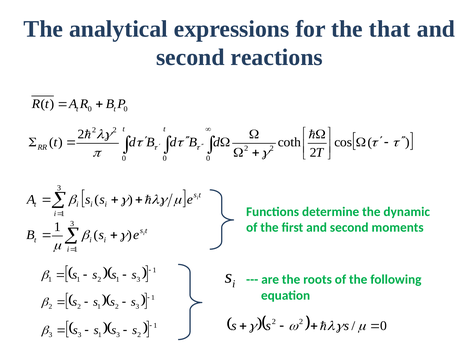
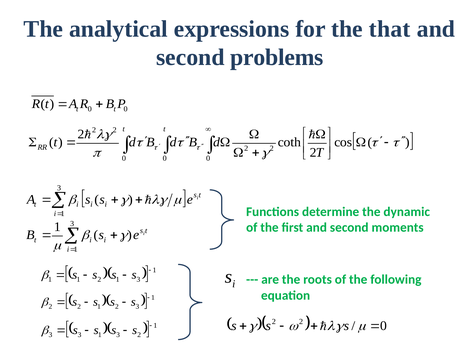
reactions: reactions -> problems
